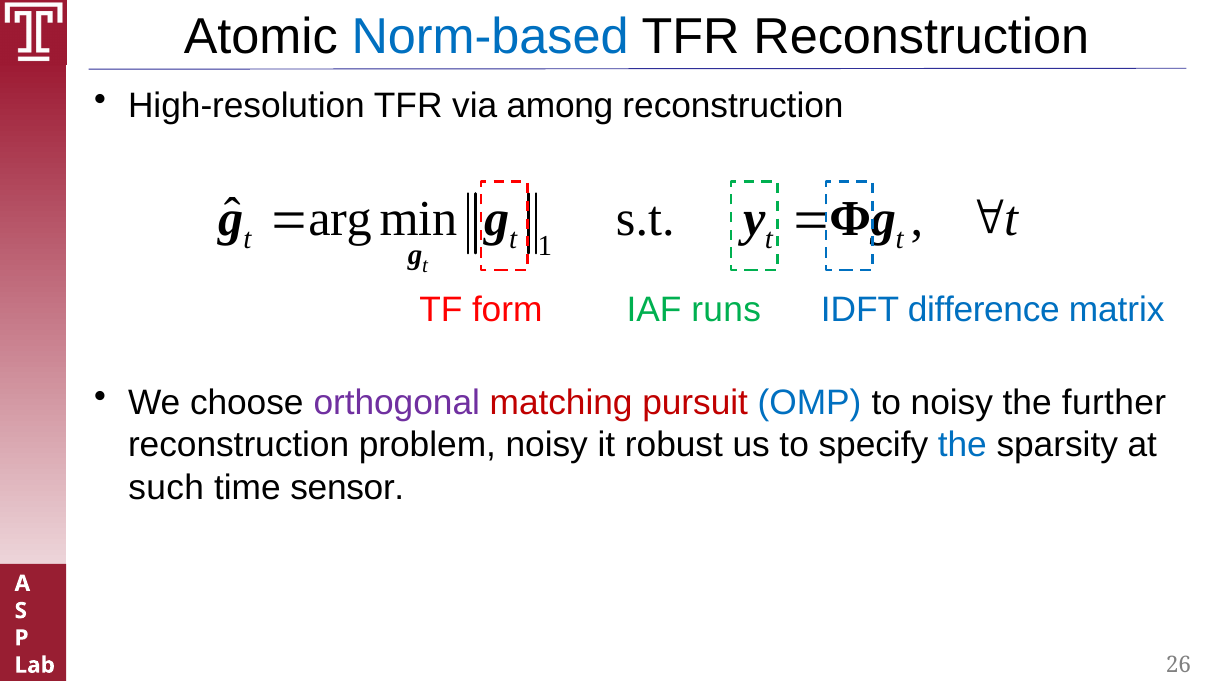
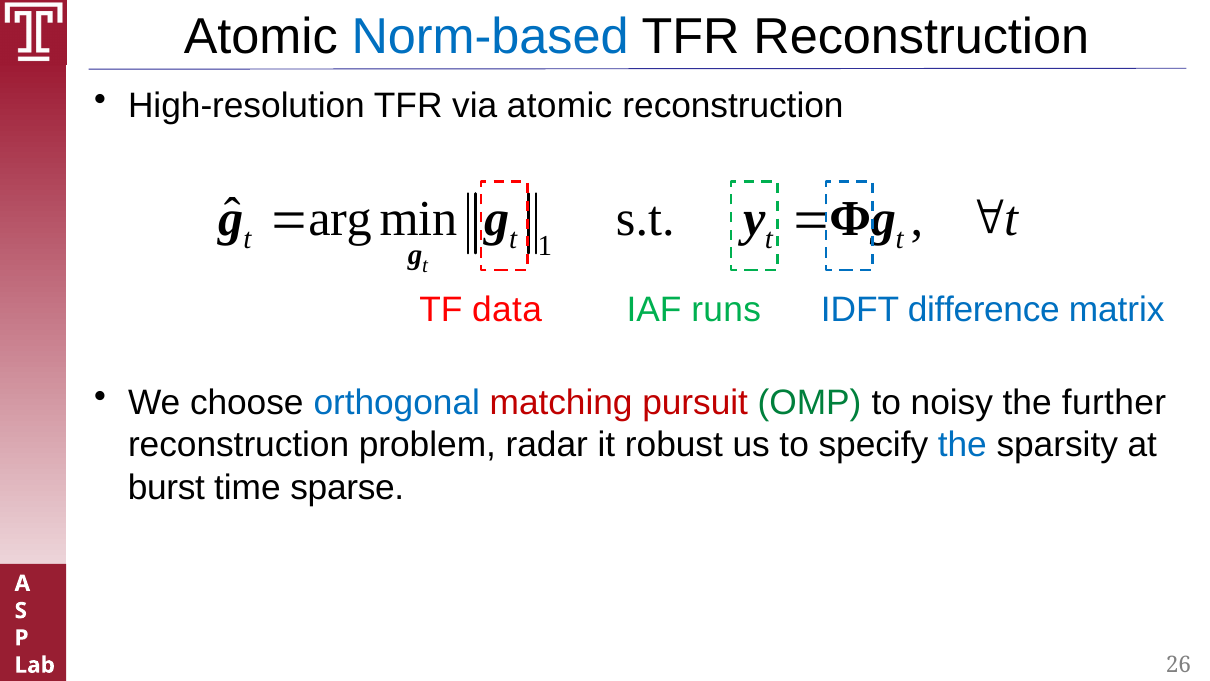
via among: among -> atomic
form: form -> data
orthogonal colour: purple -> blue
OMP colour: blue -> green
problem noisy: noisy -> radar
such: such -> burst
sensor: sensor -> sparse
